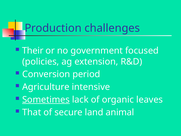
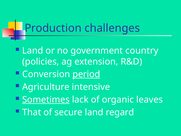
Their at (33, 51): Their -> Land
focused: focused -> country
period underline: none -> present
animal: animal -> regard
